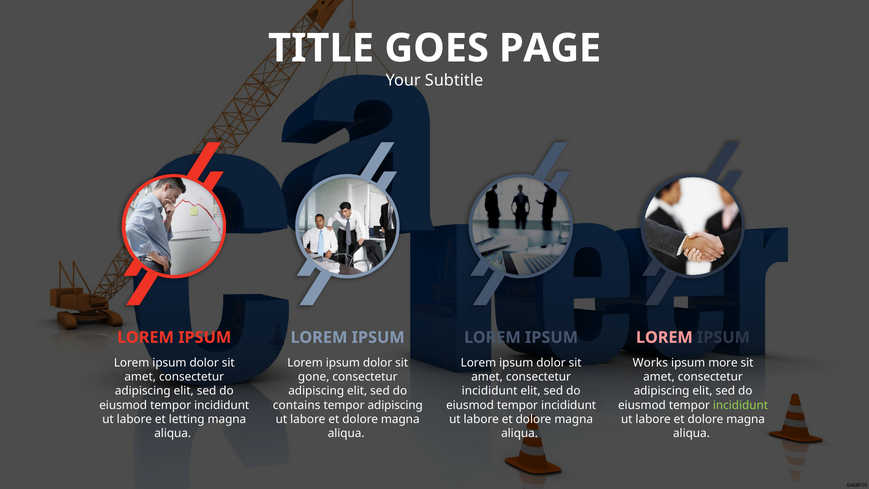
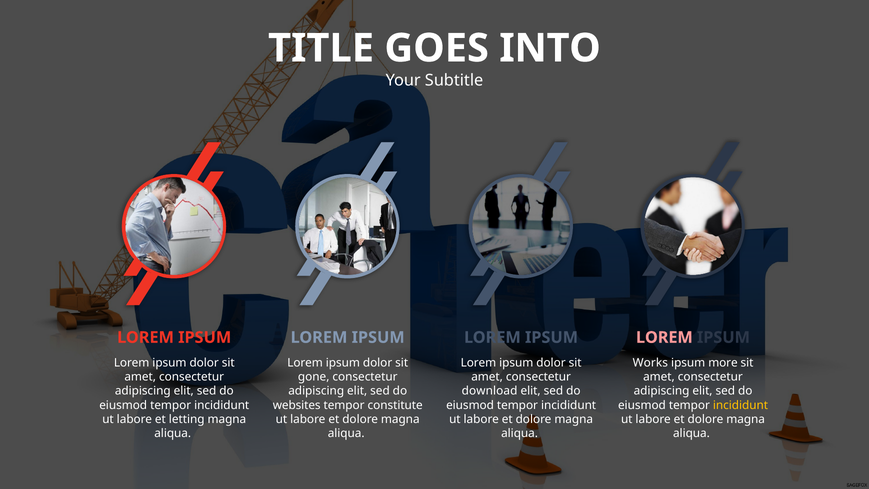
PAGE: PAGE -> INTO
incididunt at (490, 391): incididunt -> download
contains: contains -> websites
tempor adipiscing: adipiscing -> constitute
incididunt at (740, 405) colour: light green -> yellow
